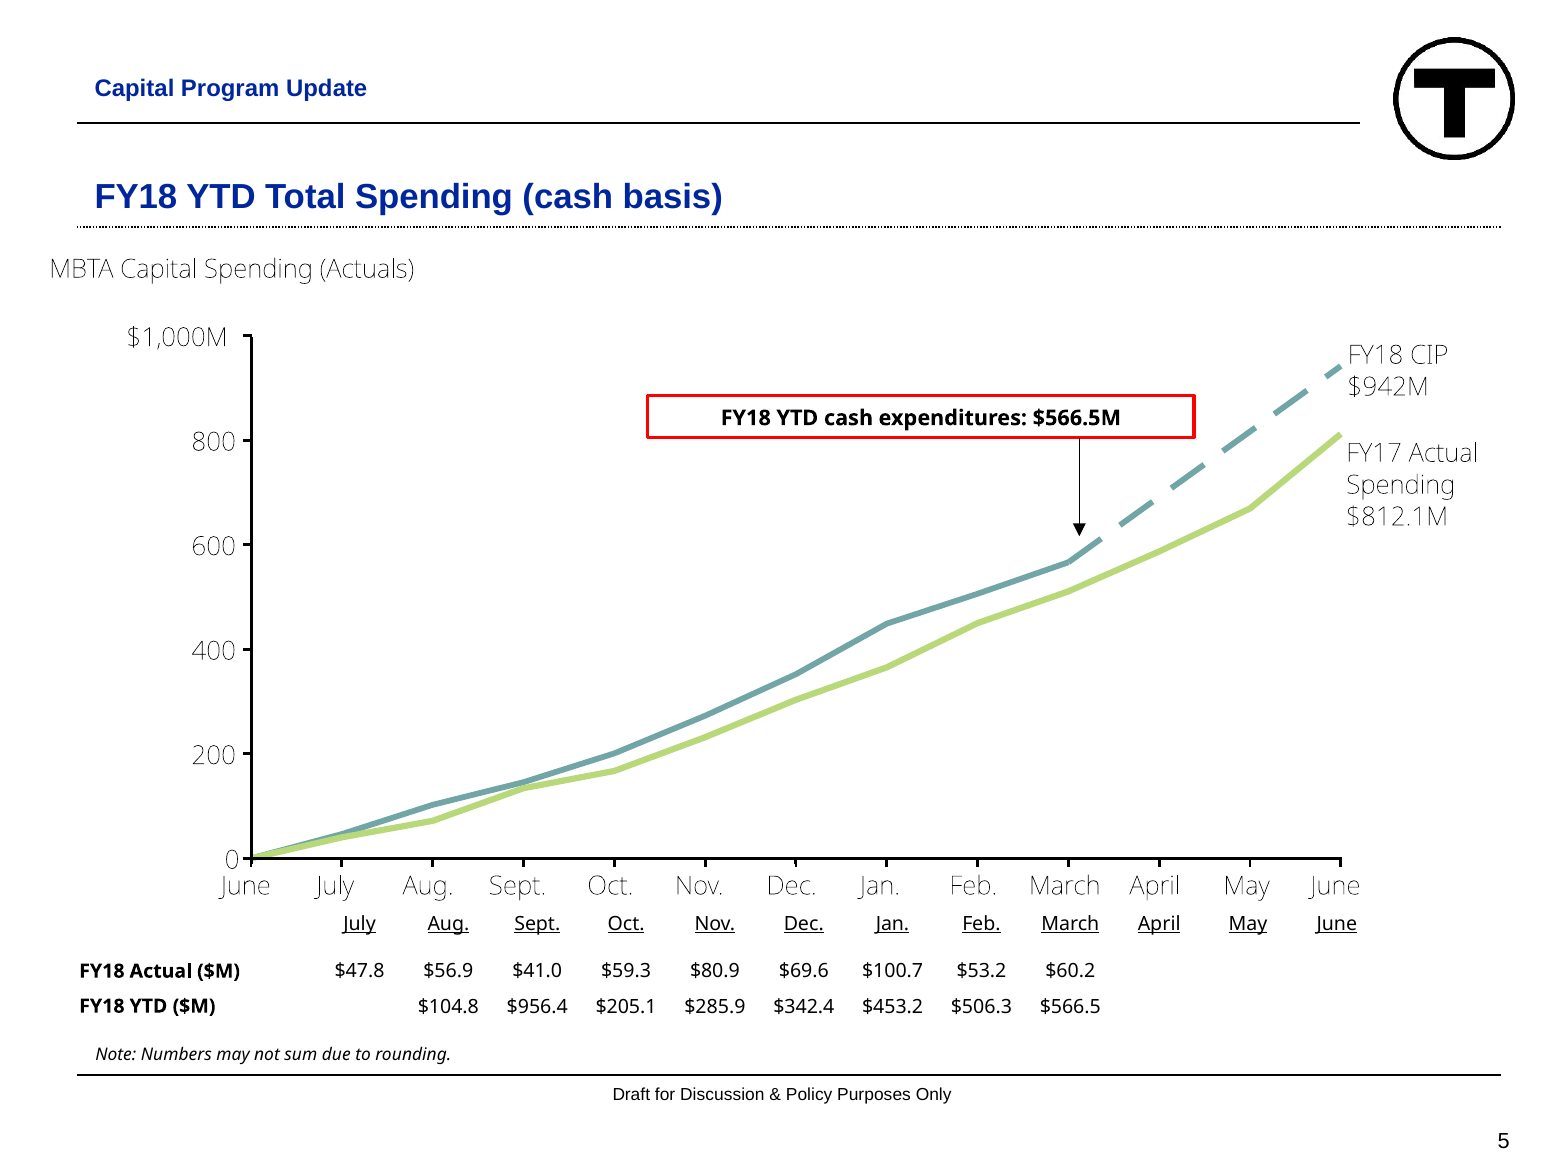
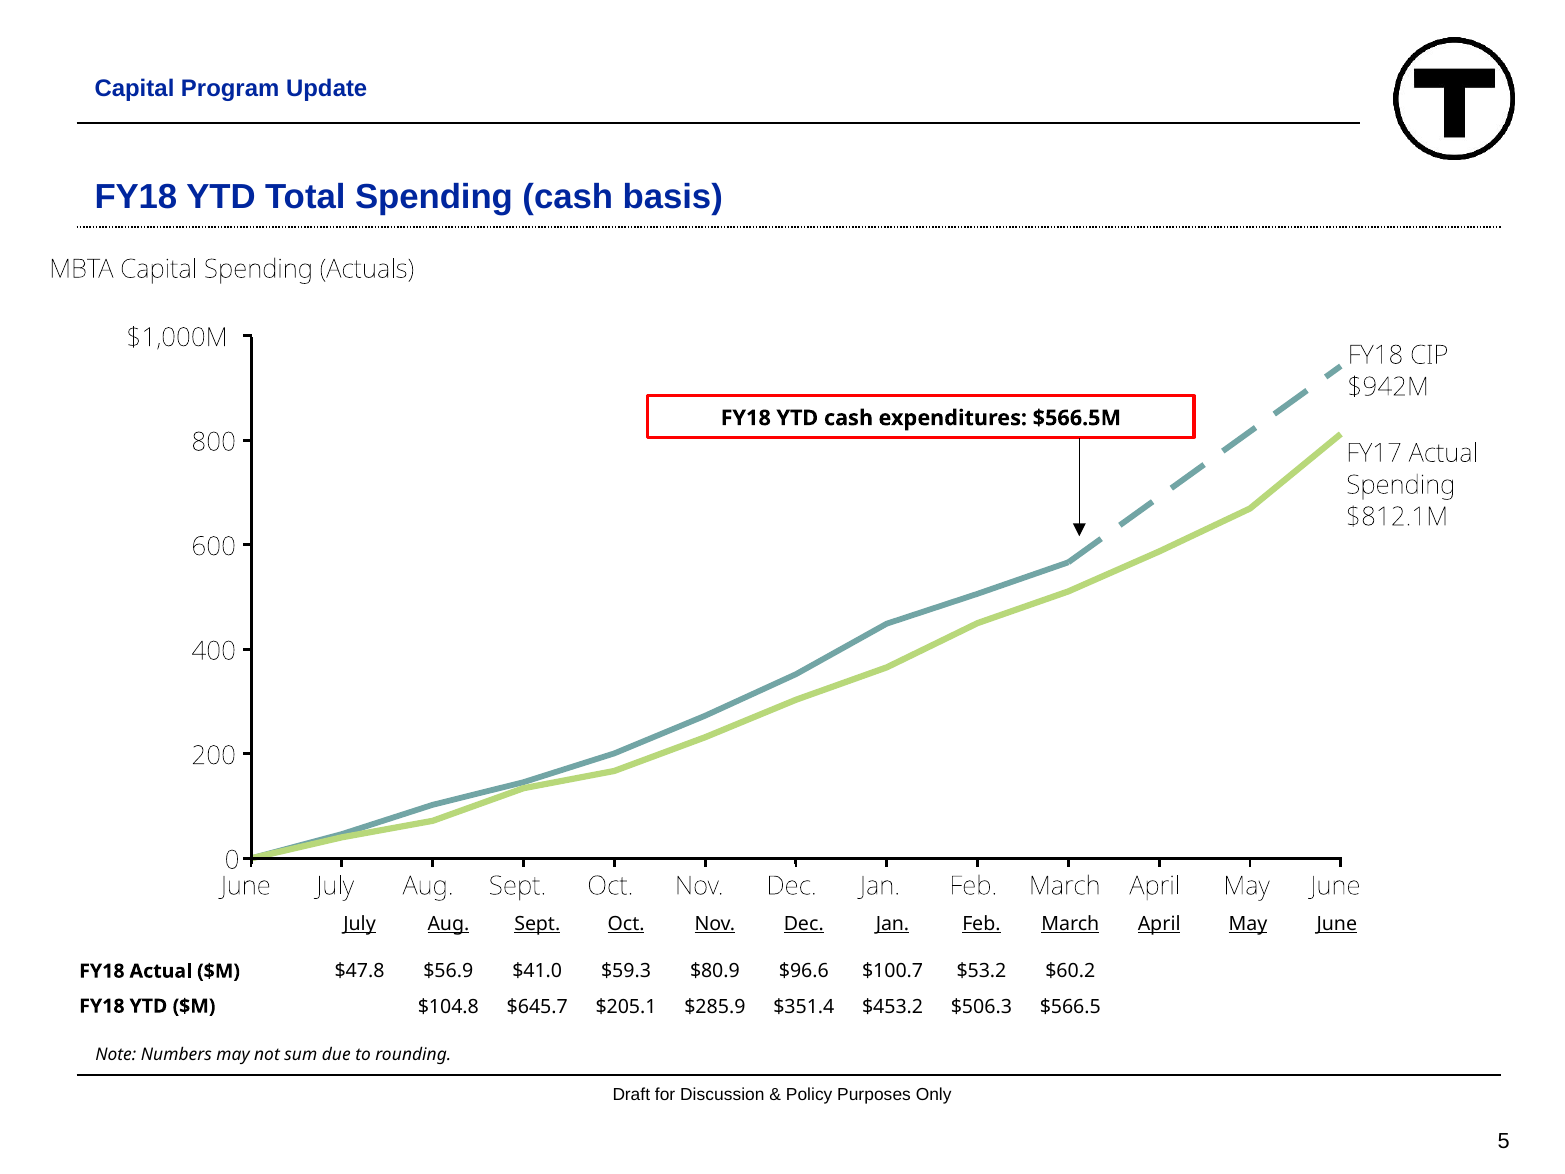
$69.6: $69.6 -> $96.6
$956.4: $956.4 -> $645.7
$342.4: $342.4 -> $351.4
